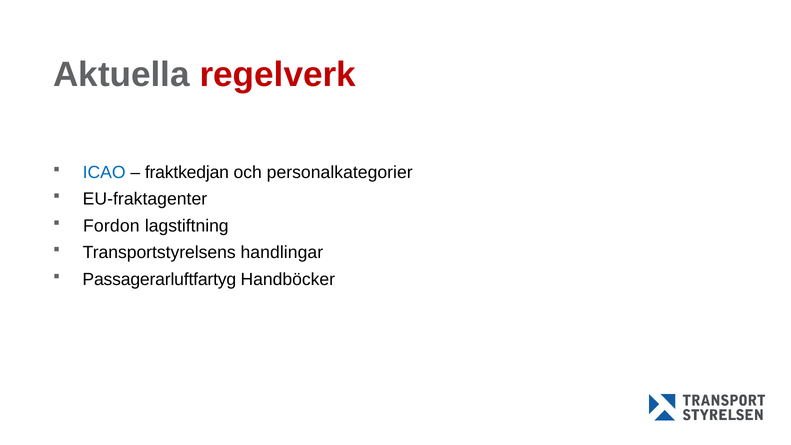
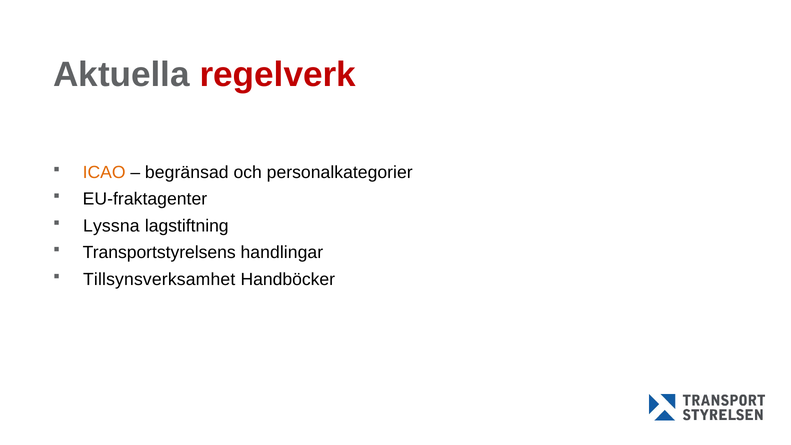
ICAO colour: blue -> orange
fraktkedjan: fraktkedjan -> begränsad
Fordon: Fordon -> Lyssna
Passagerarluftfartyg: Passagerarluftfartyg -> Tillsynsverksamhet
